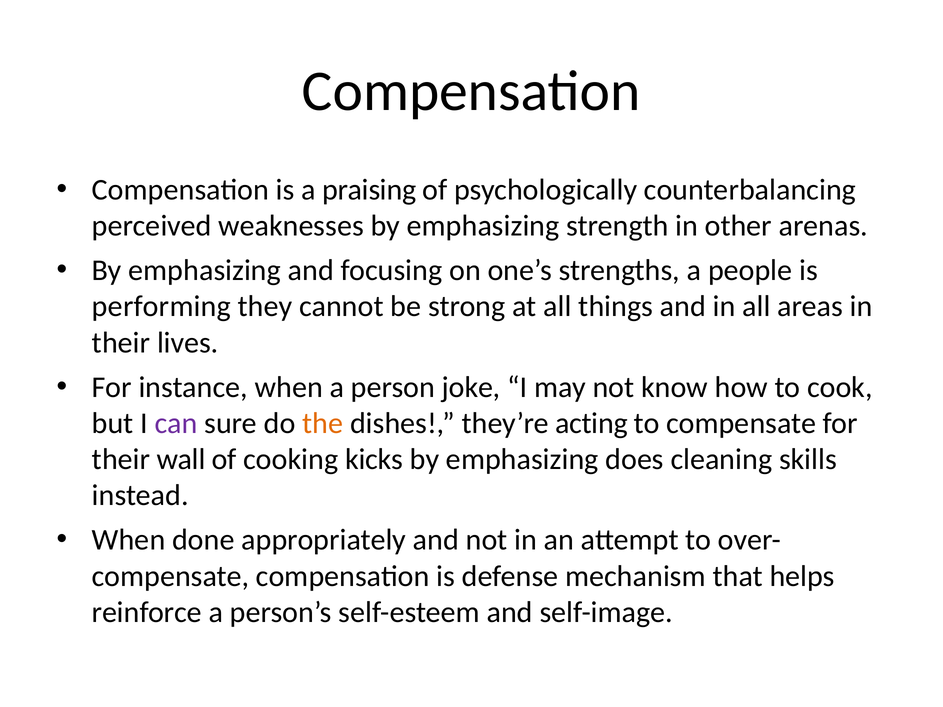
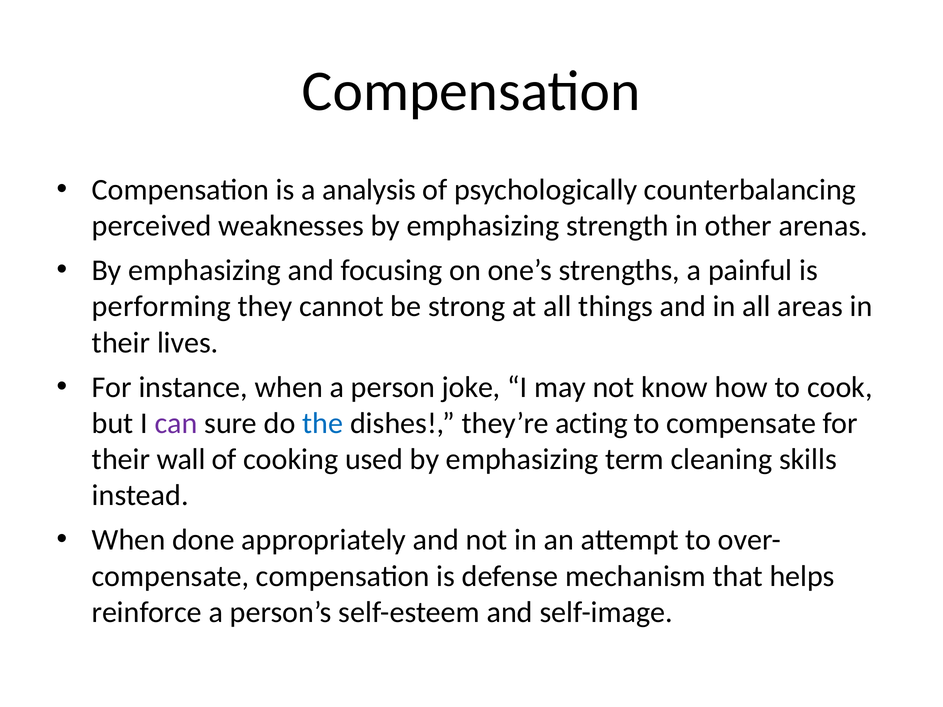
praising: praising -> analysis
people: people -> painful
the colour: orange -> blue
kicks: kicks -> used
does: does -> term
